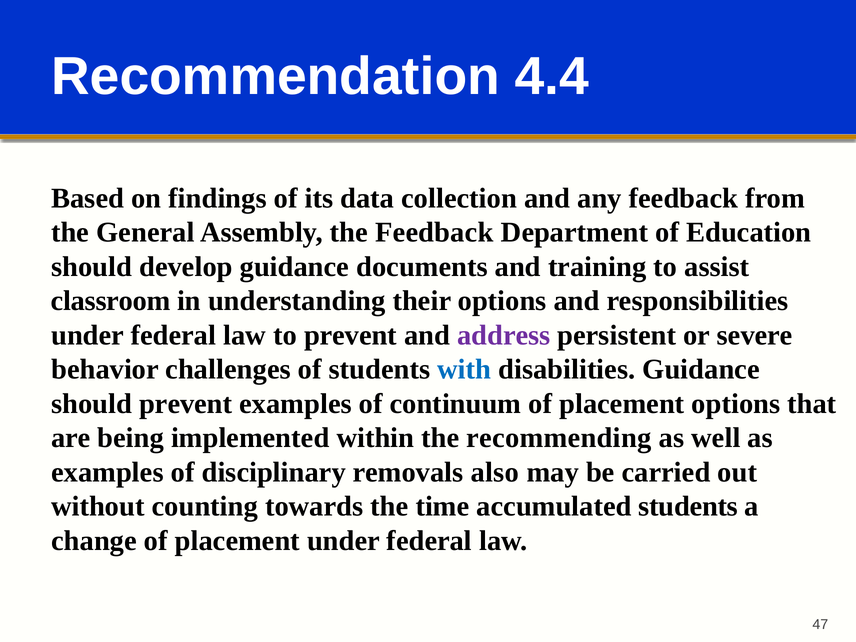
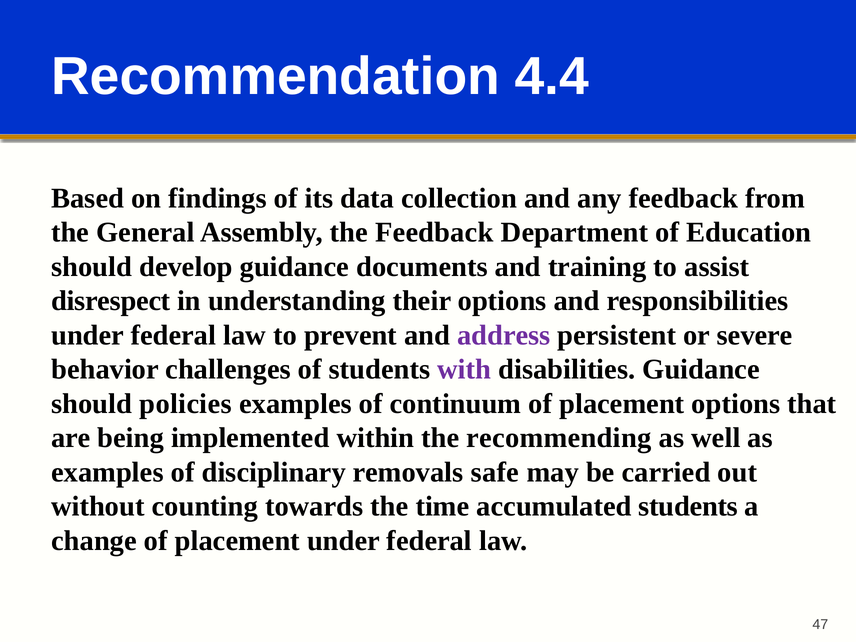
classroom: classroom -> disrespect
with colour: blue -> purple
should prevent: prevent -> policies
also: also -> safe
